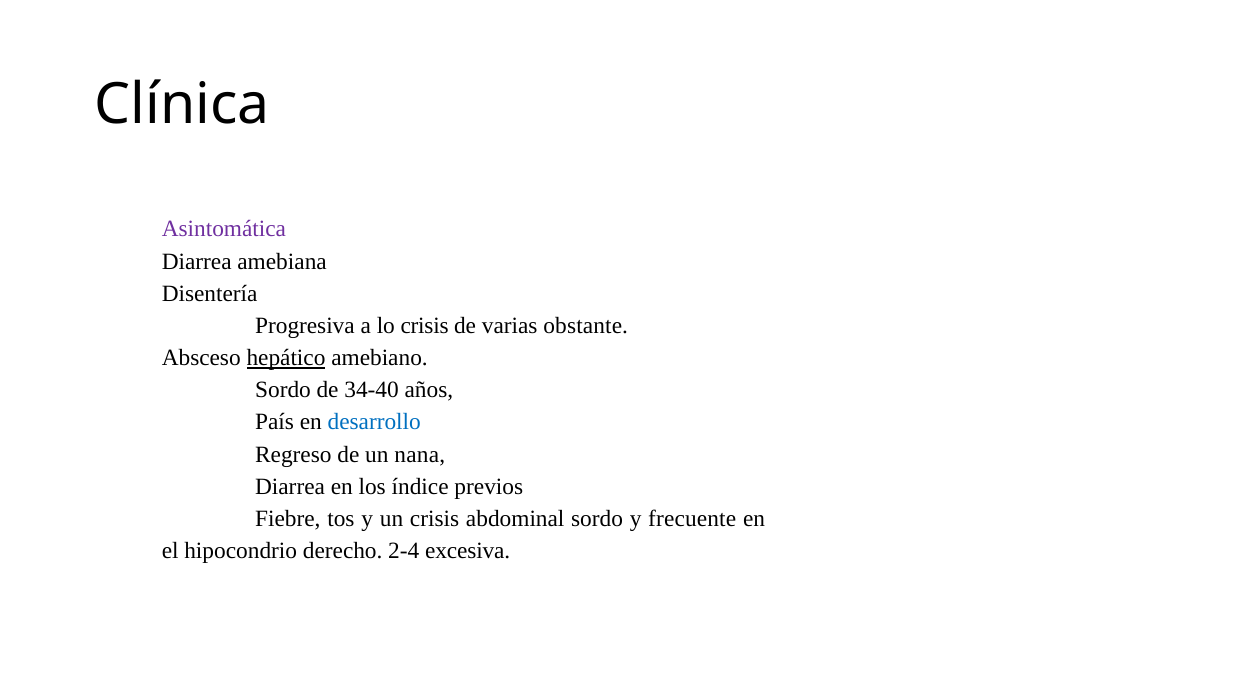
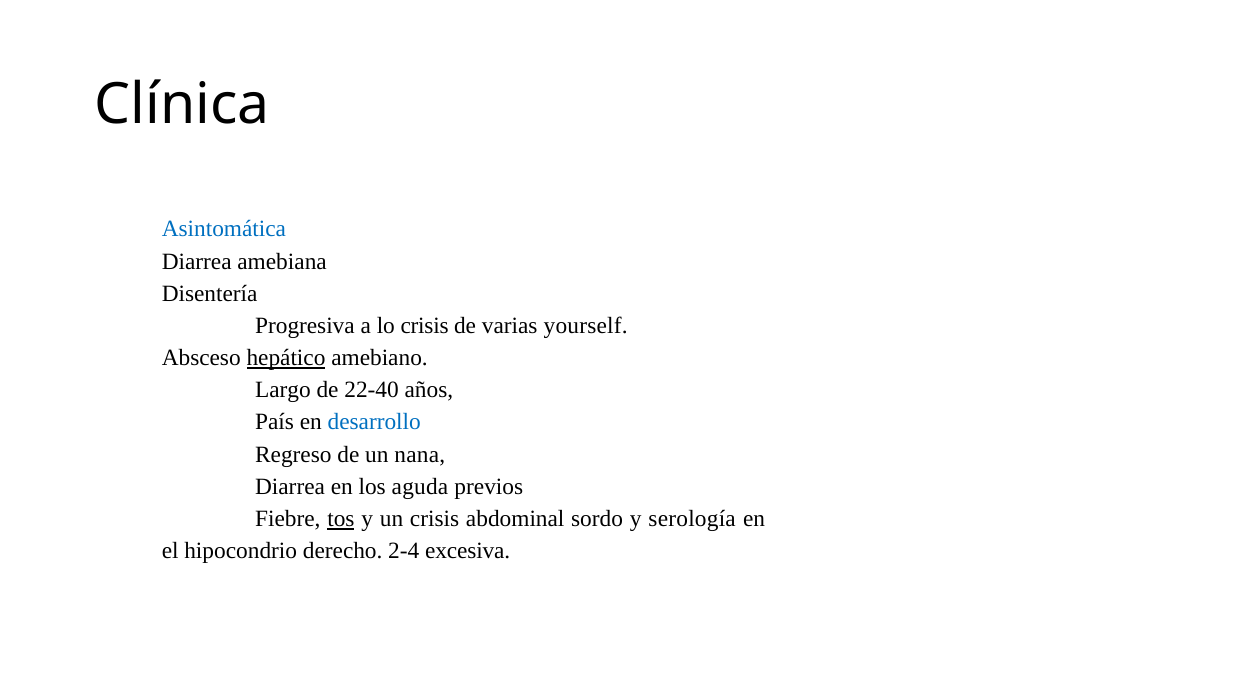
Asintomática colour: purple -> blue
obstante: obstante -> yourself
Sordo at (283, 390): Sordo -> Largo
34-40: 34-40 -> 22-40
índice: índice -> aguda
tos underline: none -> present
frecuente: frecuente -> serología
